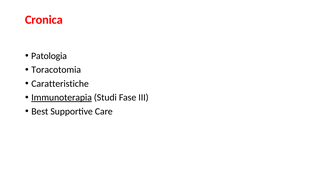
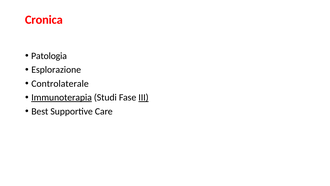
Toracotomia: Toracotomia -> Esplorazione
Caratteristiche: Caratteristiche -> Controlaterale
III underline: none -> present
